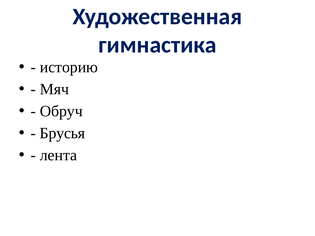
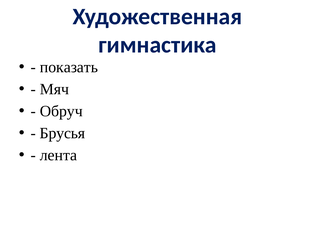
историю: историю -> показать
